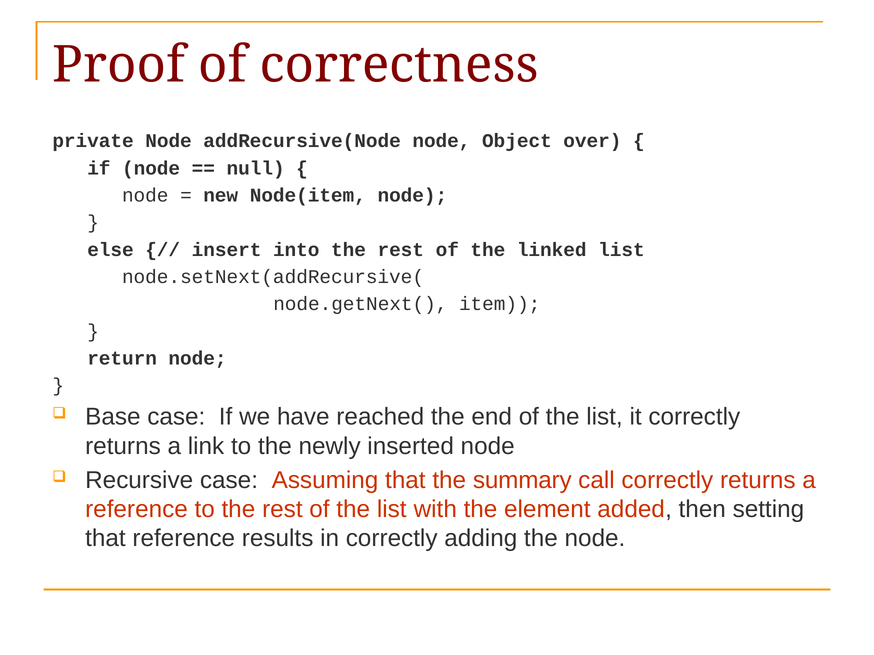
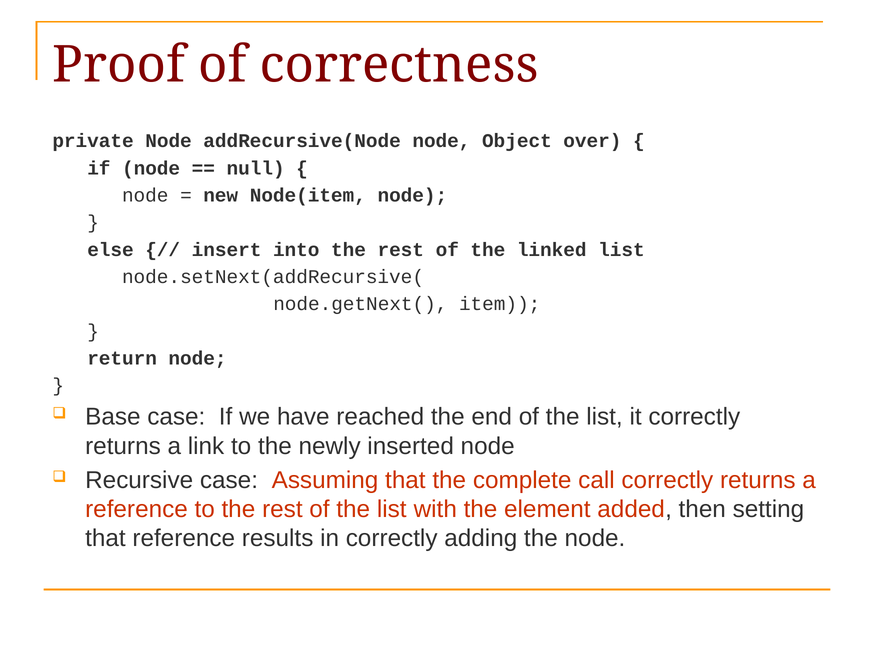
summary: summary -> complete
